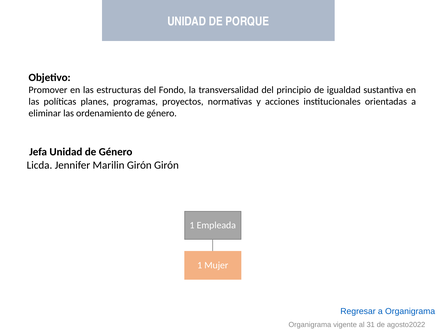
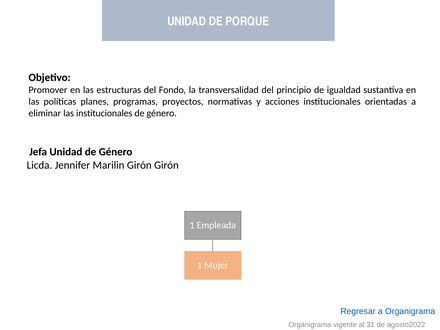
las ordenamiento: ordenamiento -> institucionales
